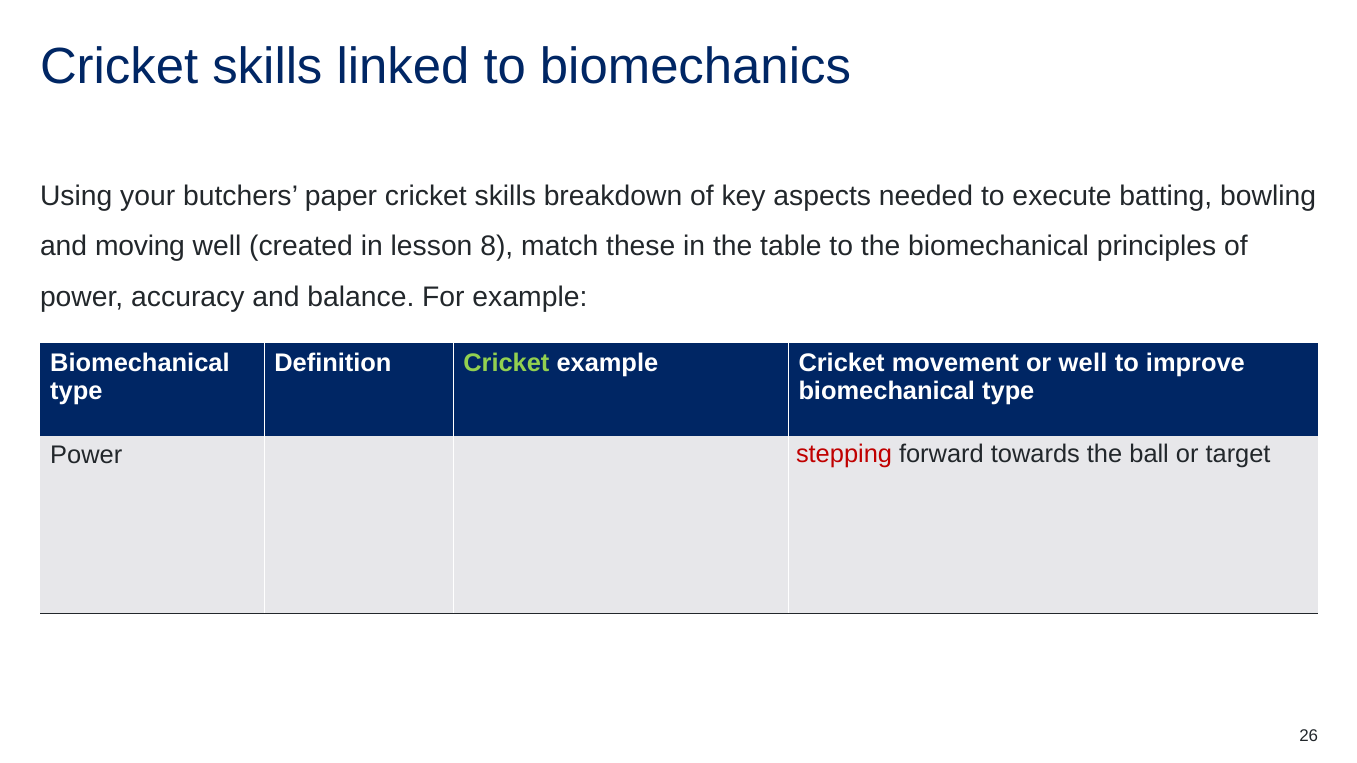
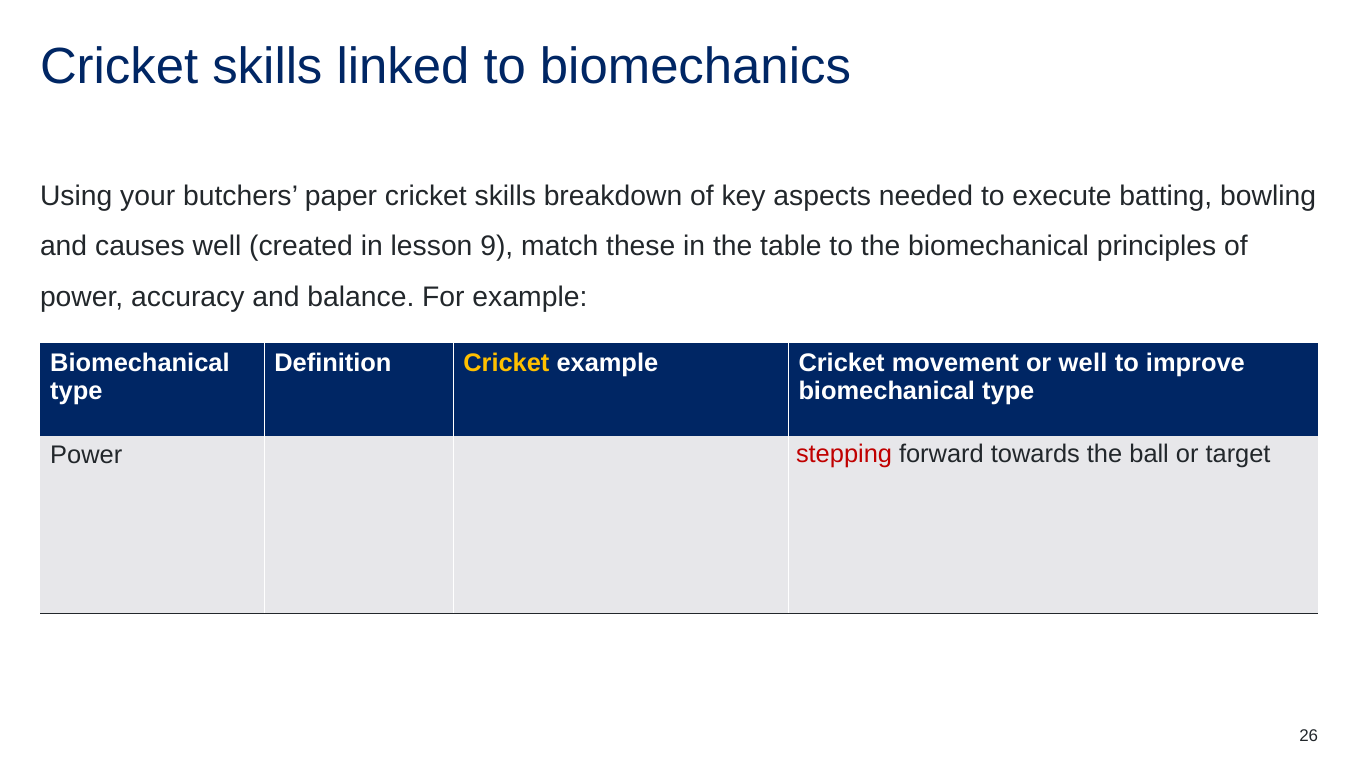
moving: moving -> causes
8: 8 -> 9
Cricket at (506, 363) colour: light green -> yellow
